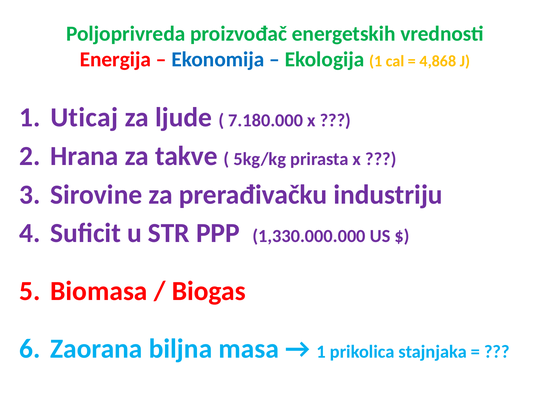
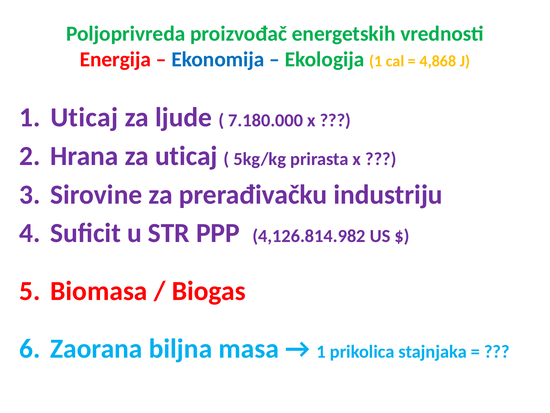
za takve: takve -> uticaj
1,330.000.000: 1,330.000.000 -> 4,126.814.982
